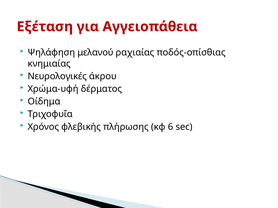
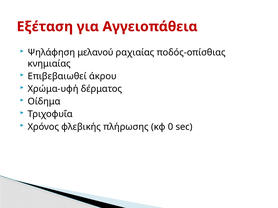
Νευρολογικές: Νευρολογικές -> Επιβεβαιωθεί
6: 6 -> 0
